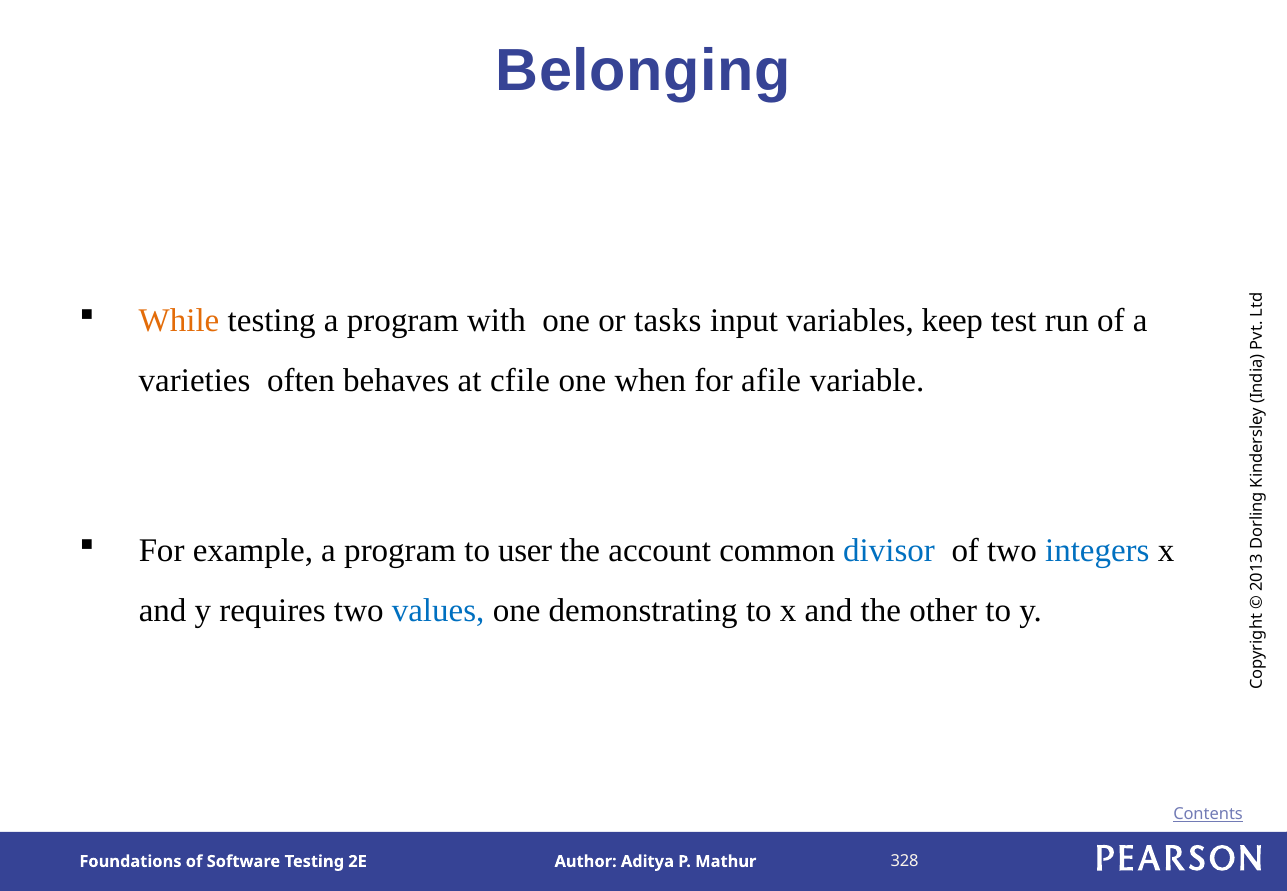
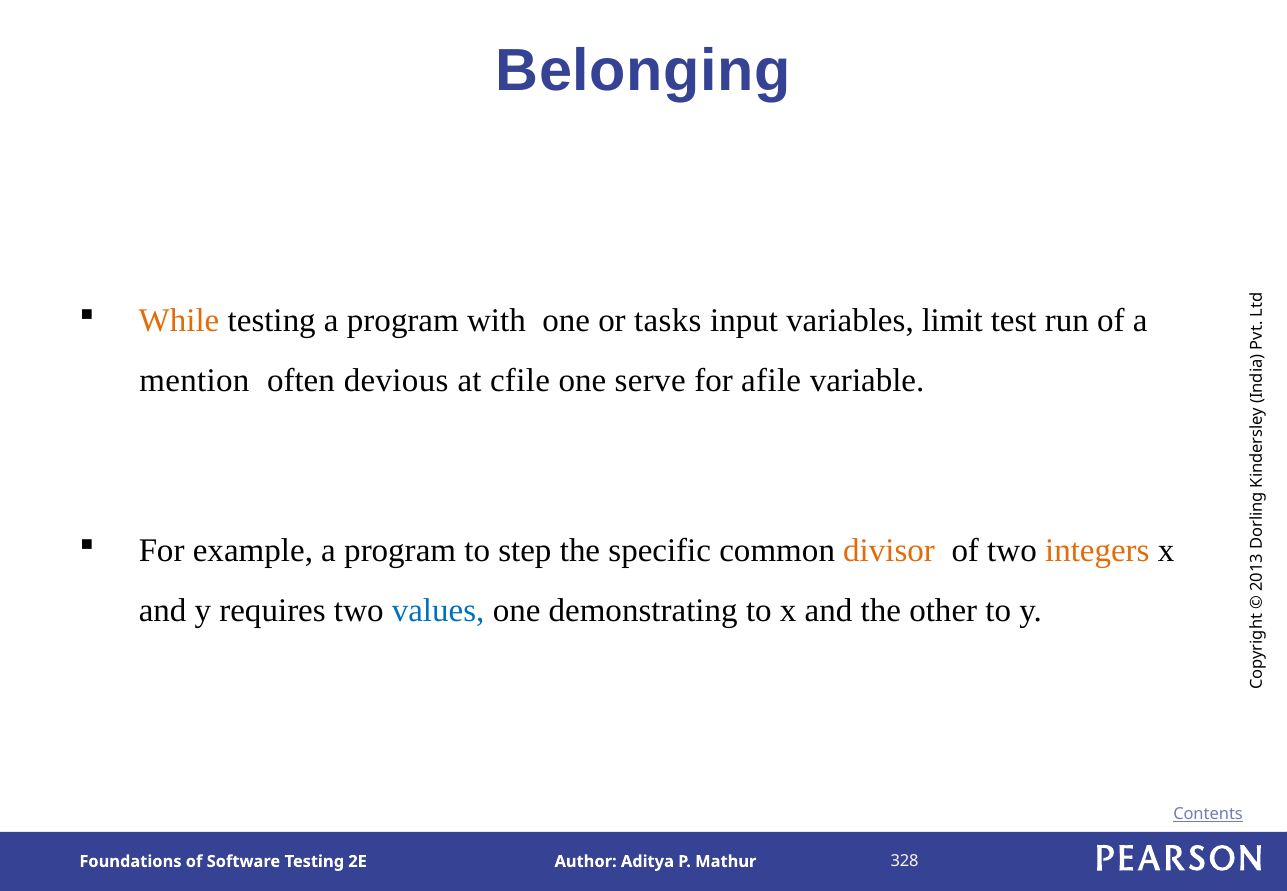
keep: keep -> limit
varieties: varieties -> mention
behaves: behaves -> devious
when: when -> serve
user: user -> step
account: account -> specific
divisor colour: blue -> orange
integers colour: blue -> orange
